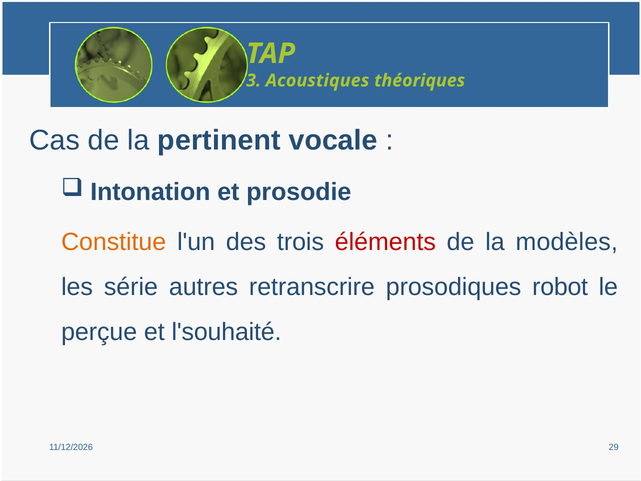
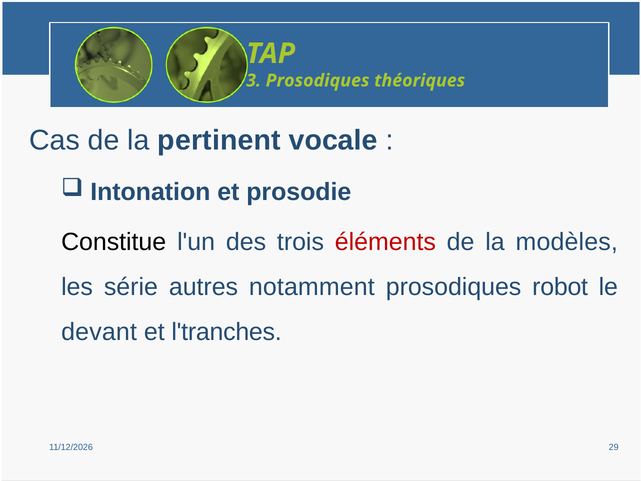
3 Acoustiques: Acoustiques -> Prosodiques
Constitue colour: orange -> black
retranscrire: retranscrire -> notamment
perçue: perçue -> devant
l'souhaité: l'souhaité -> l'tranches
